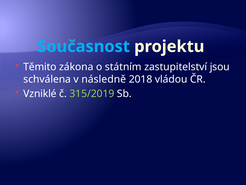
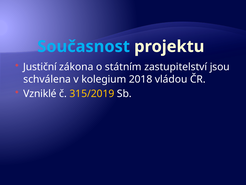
Těmito: Těmito -> Justiční
následně: následně -> kolegium
315/2019 colour: light green -> yellow
